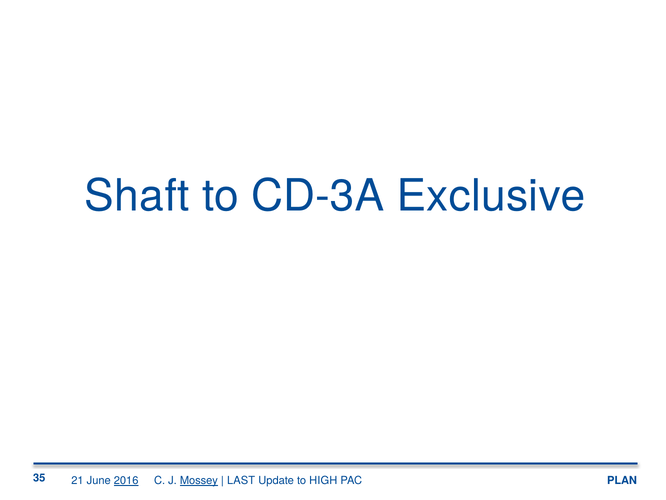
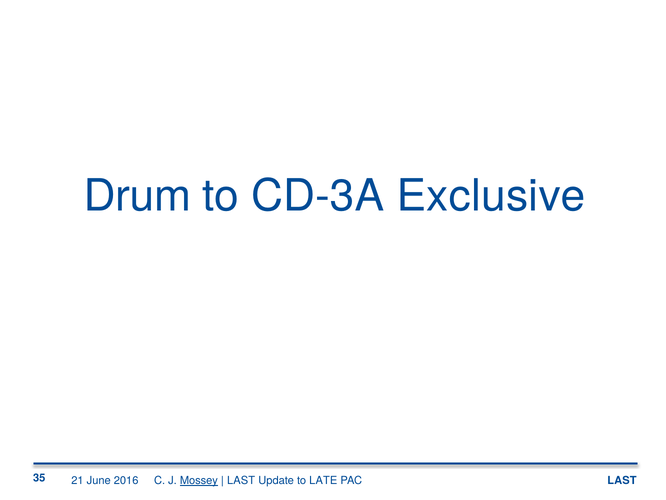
Shaft: Shaft -> Drum
2016 underline: present -> none
HIGH: HIGH -> LATE
PLAN at (622, 480): PLAN -> LAST
